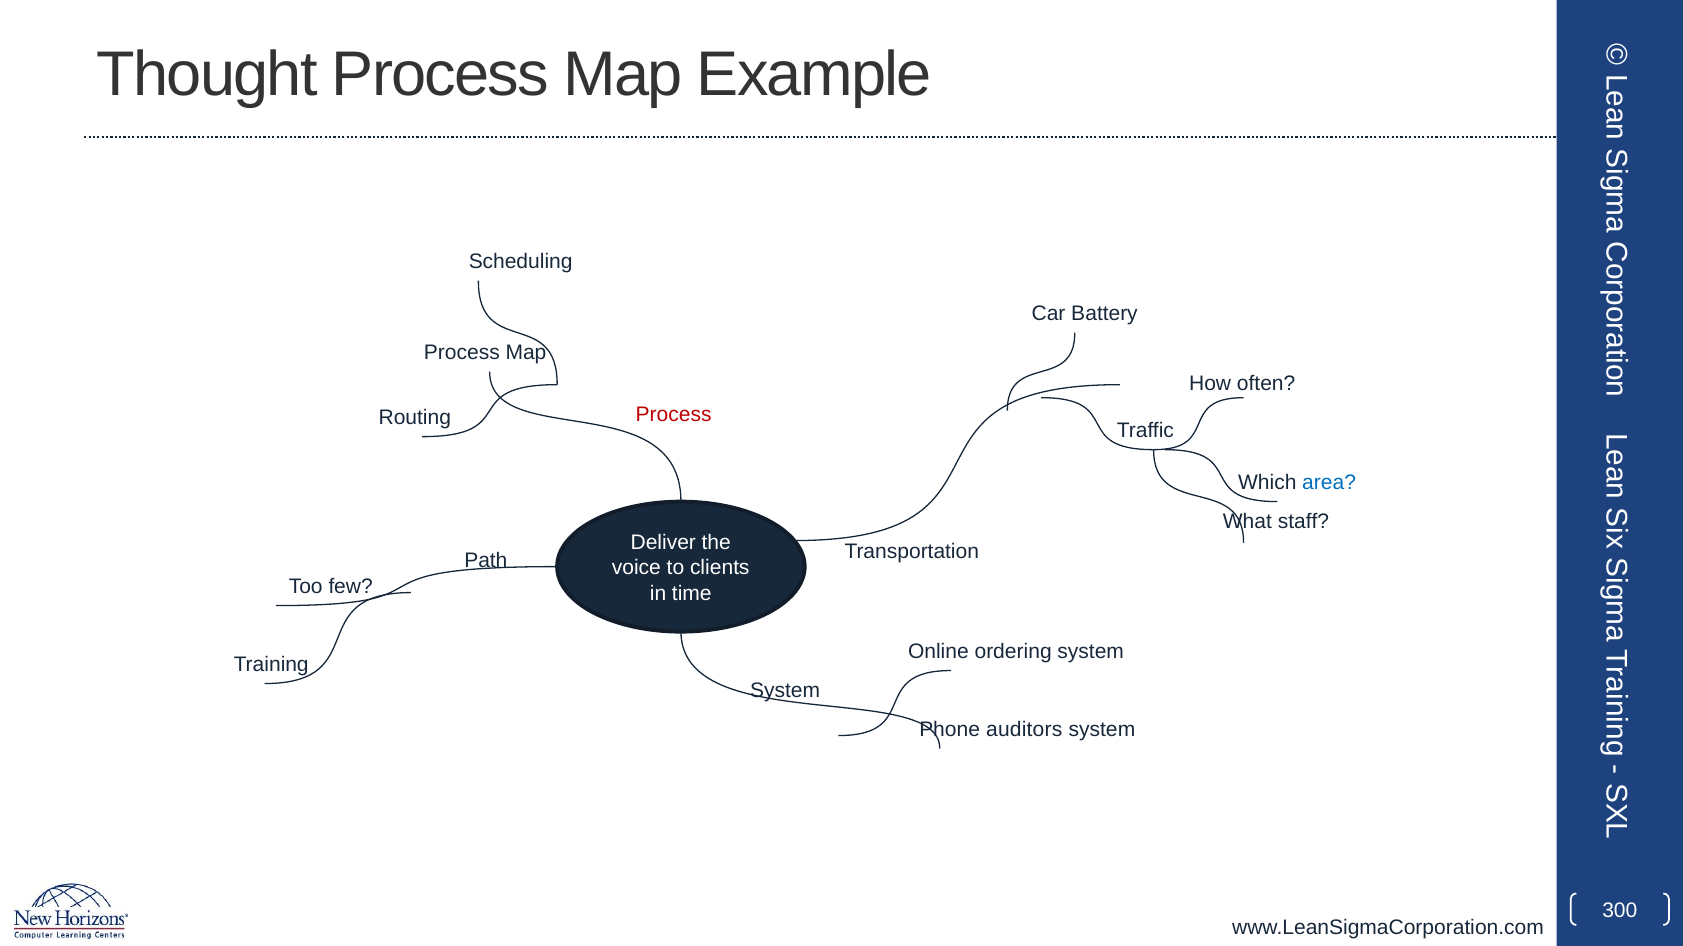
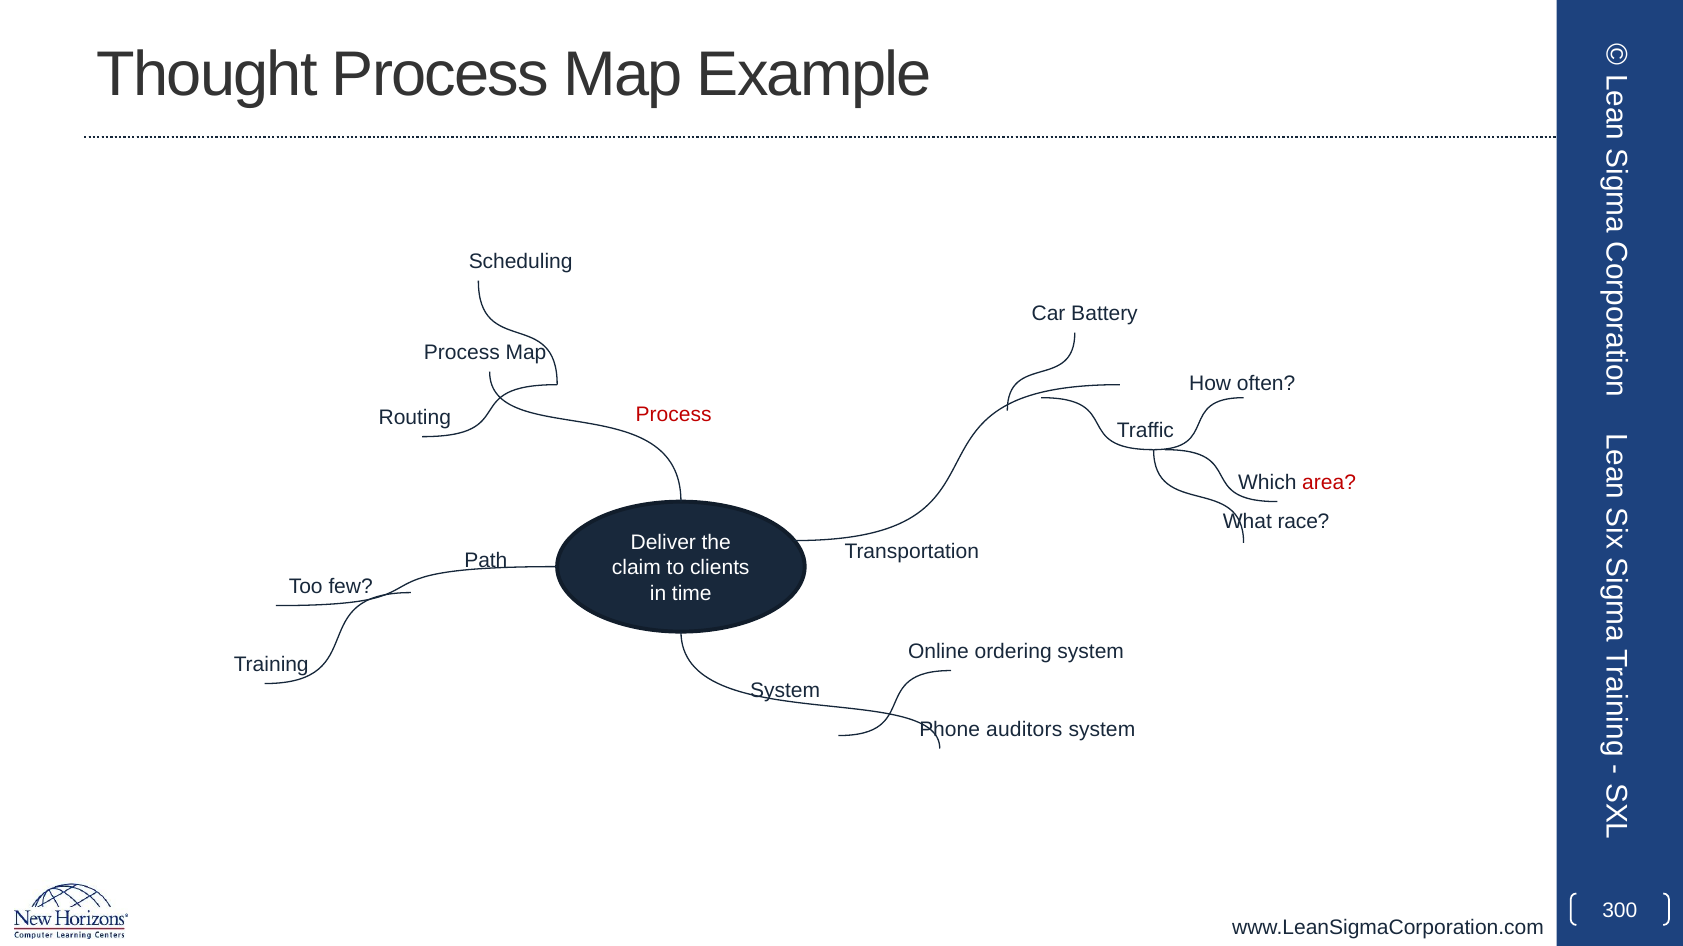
area colour: blue -> red
staff: staff -> race
voice: voice -> claim
